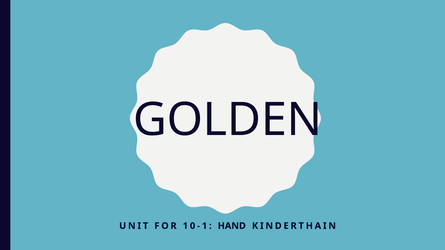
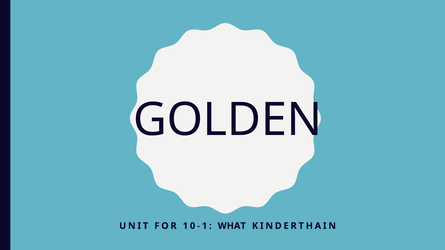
HAND: HAND -> WHAT
